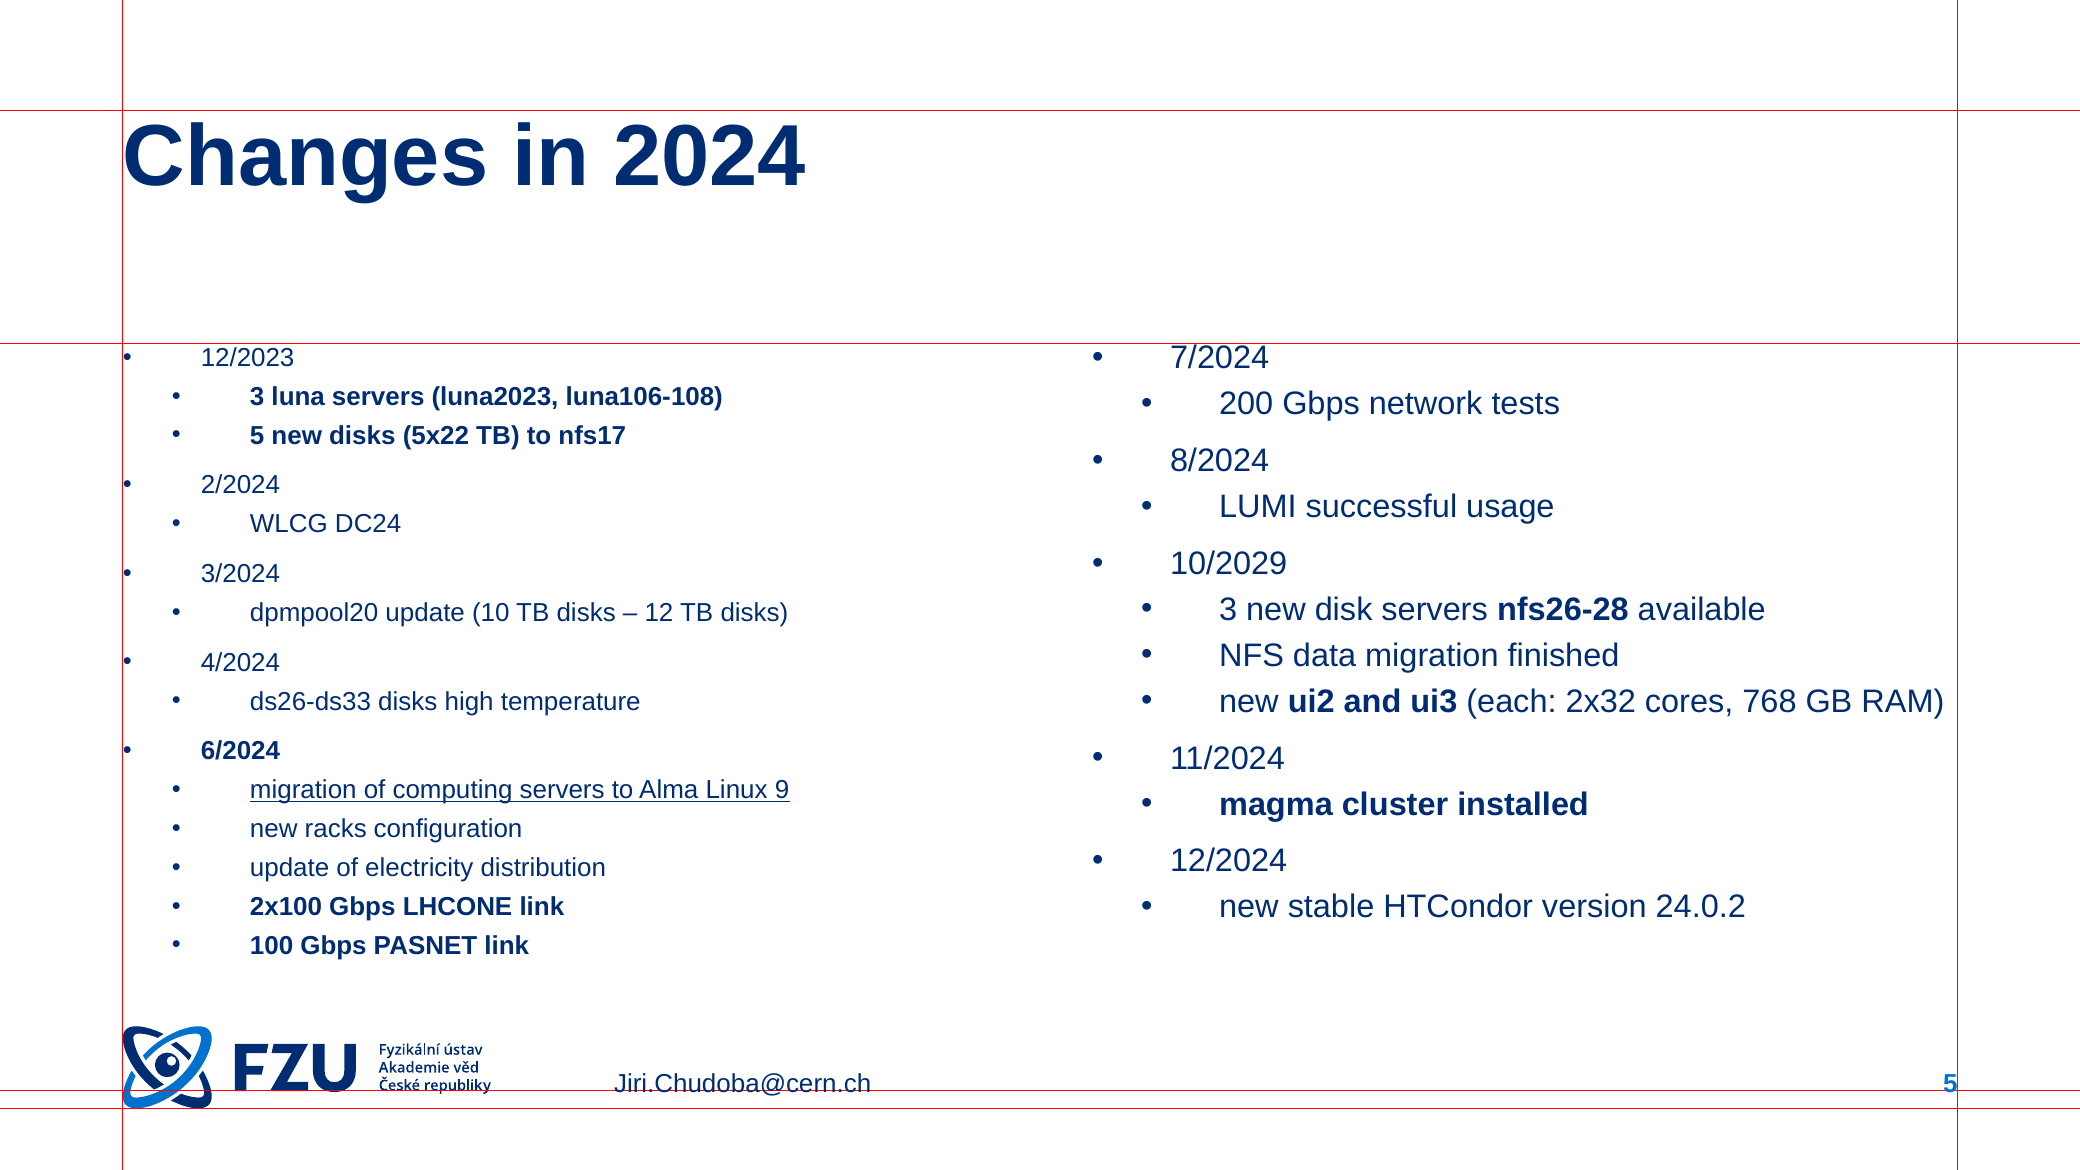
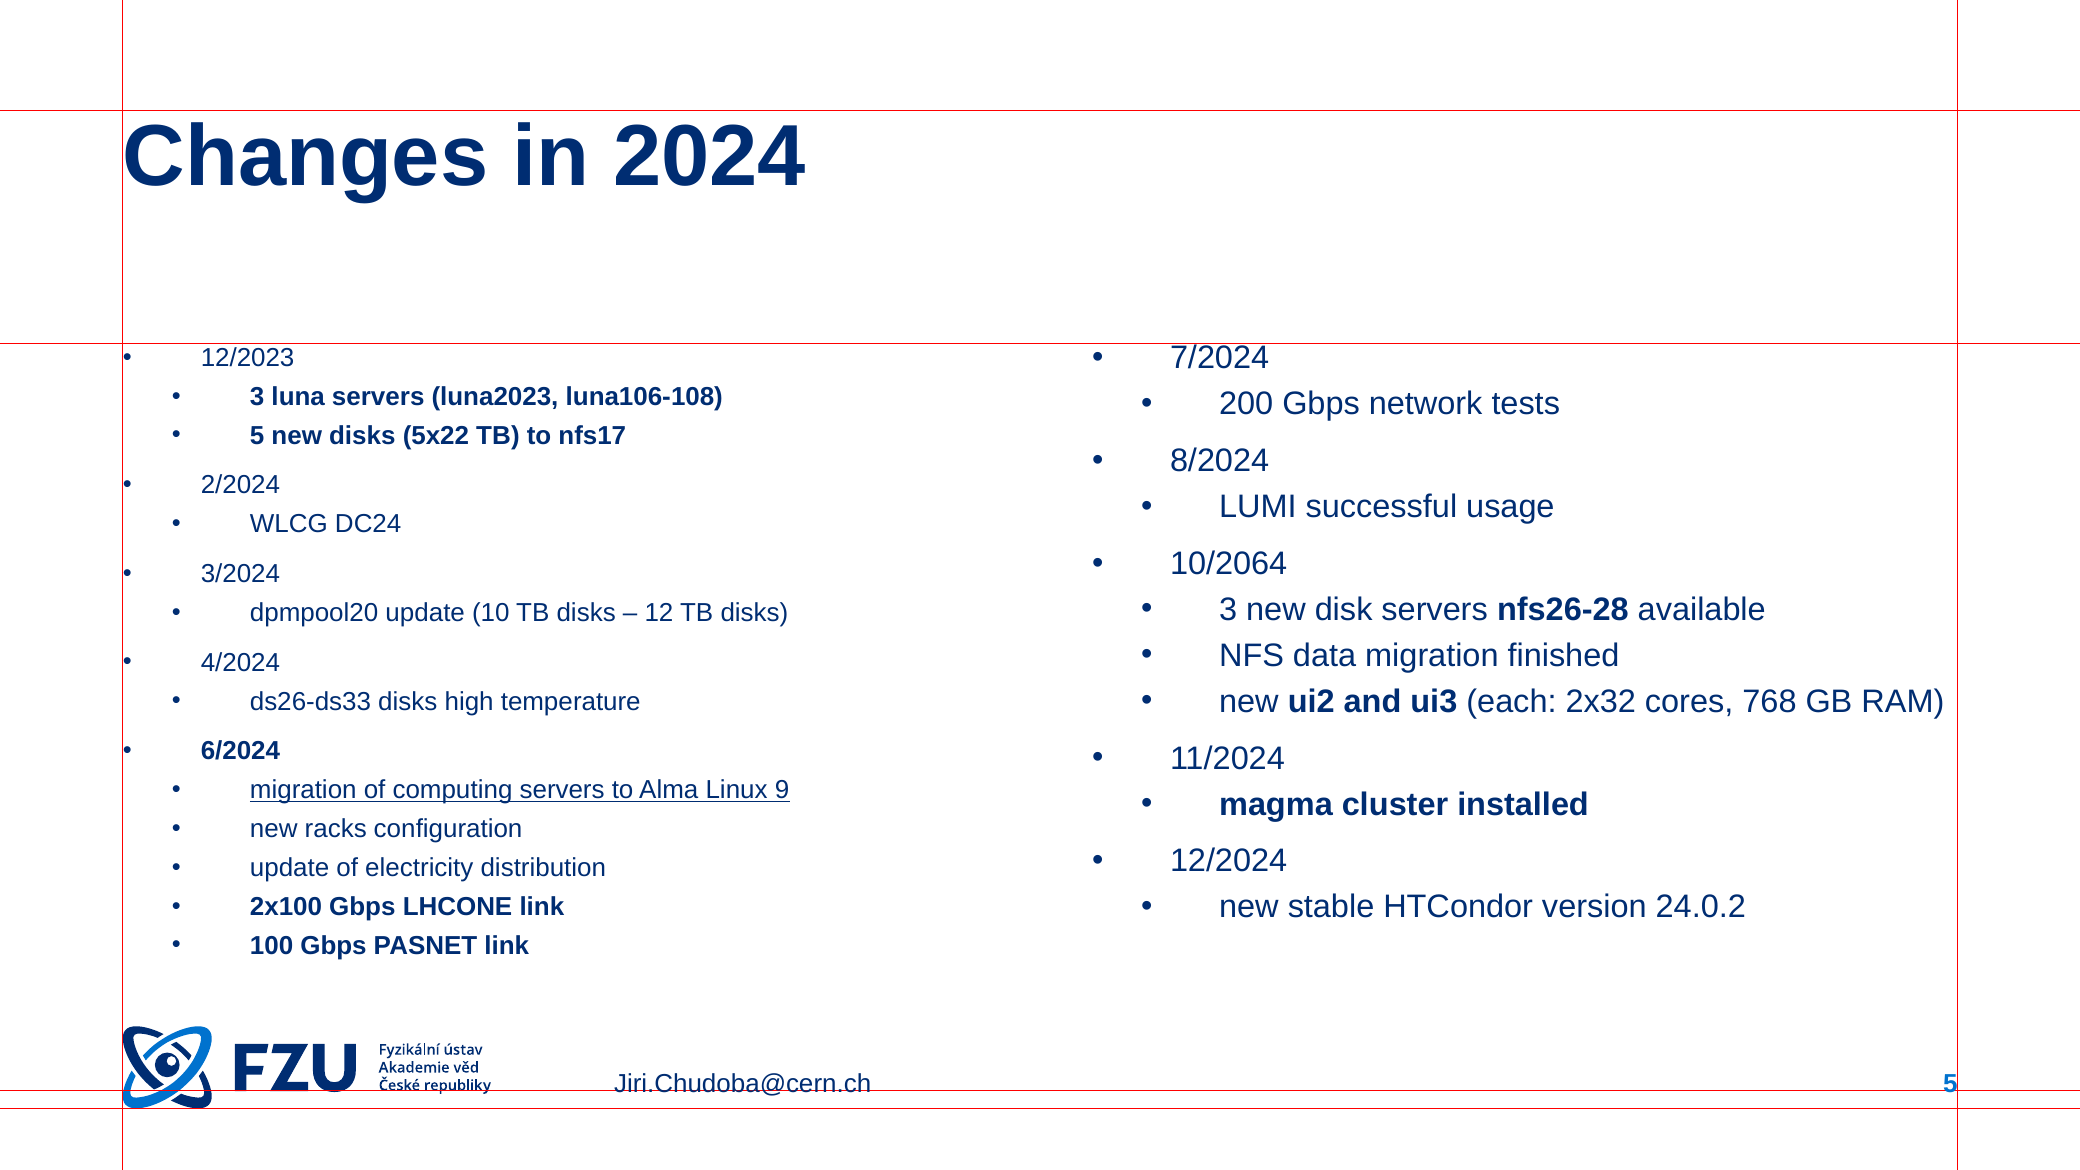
10/2029: 10/2029 -> 10/2064
